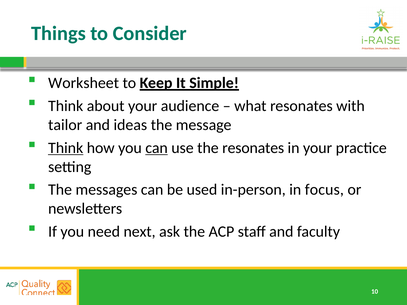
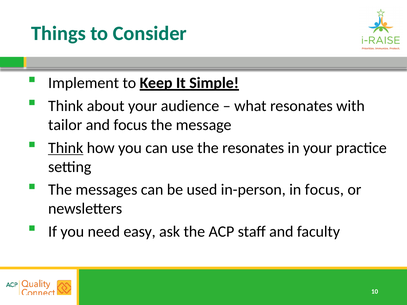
Worksheet: Worksheet -> Implement
and ideas: ideas -> focus
can at (157, 148) underline: present -> none
next: next -> easy
